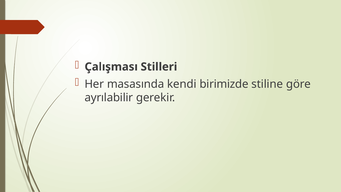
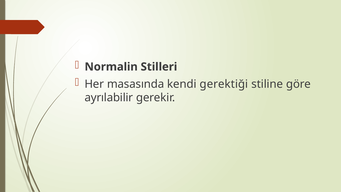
Çalışması: Çalışması -> Normalin
birimizde: birimizde -> gerektiği
